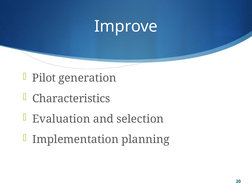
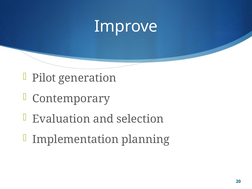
Characteristics: Characteristics -> Contemporary
